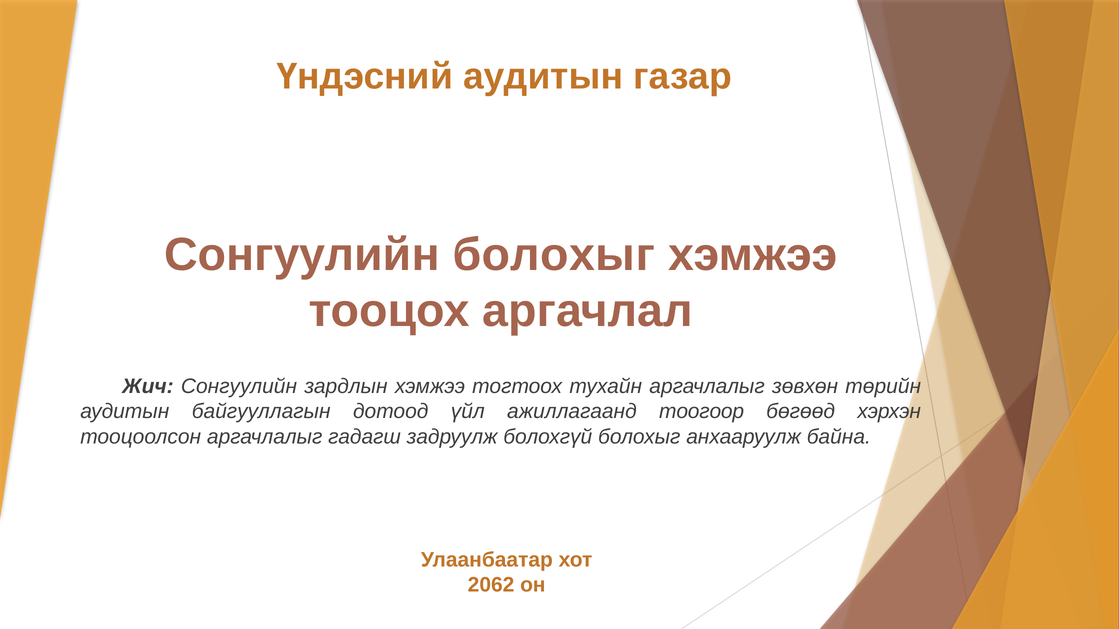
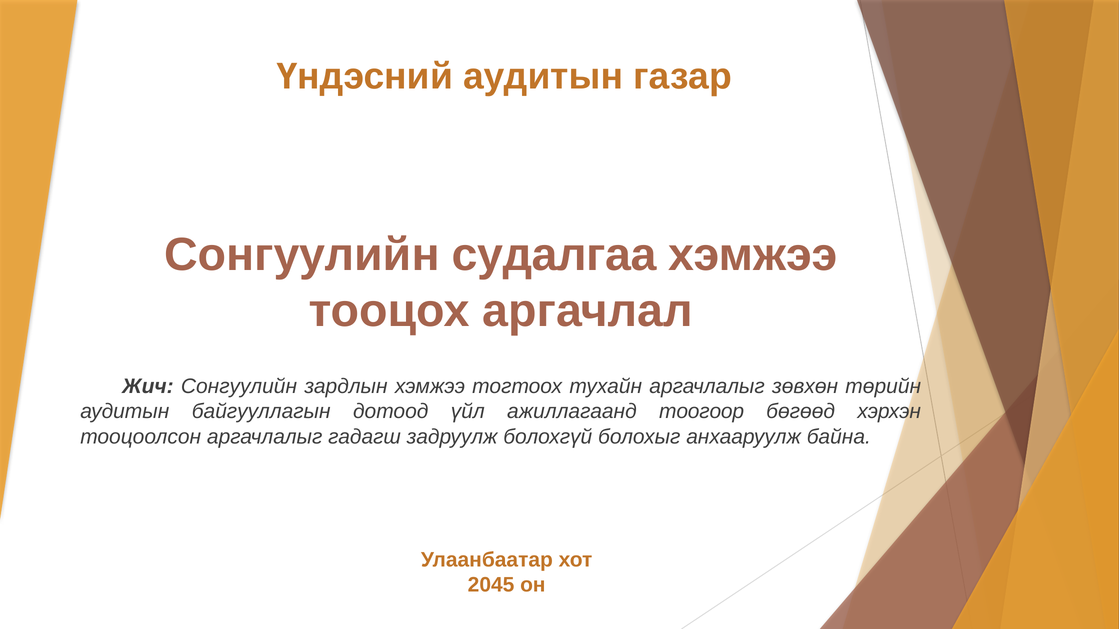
Сонгуулийн болохыг: болохыг -> судалгаа
2062: 2062 -> 2045
